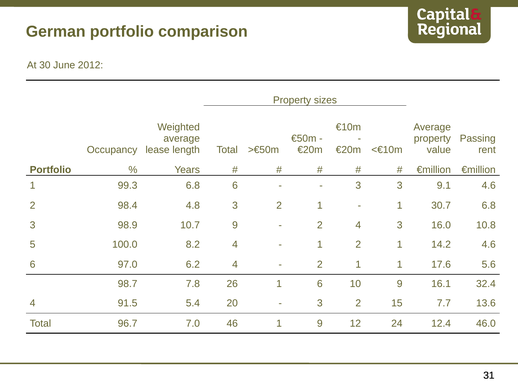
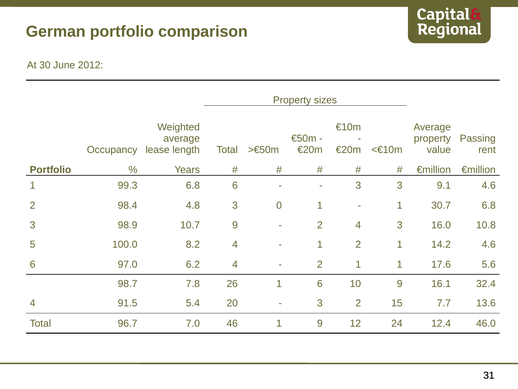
4.8 3 2: 2 -> 0
